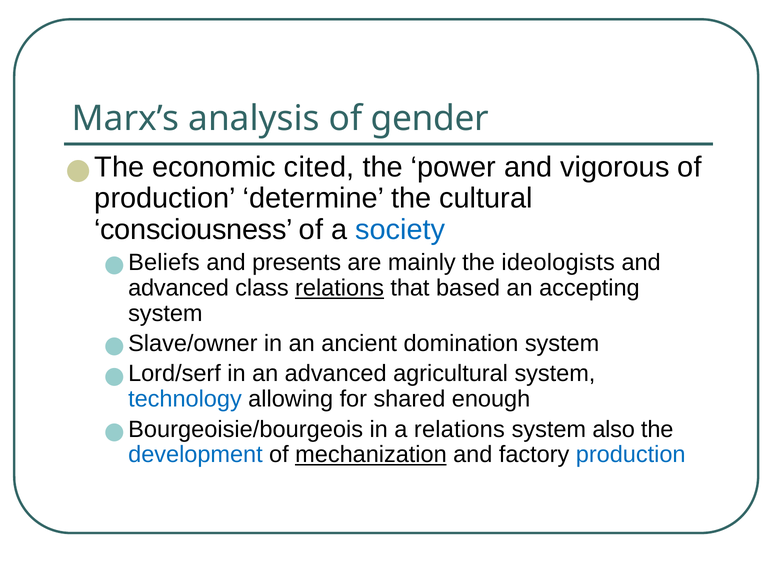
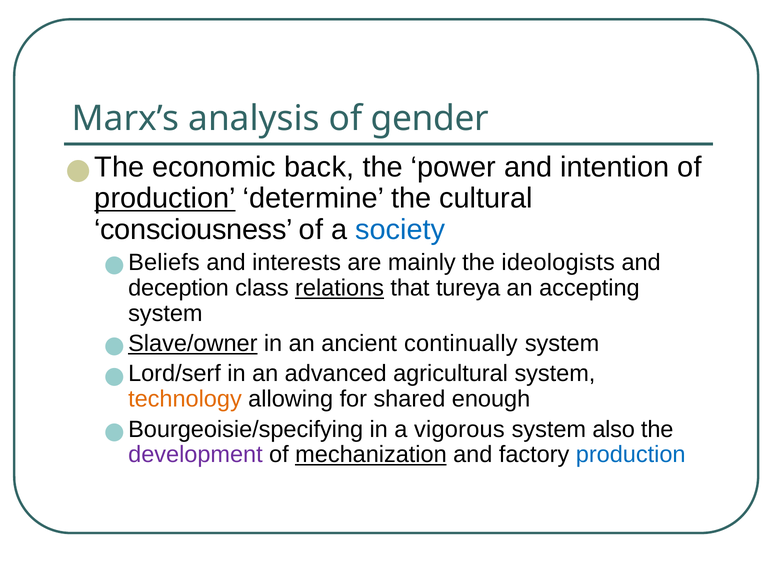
cited: cited -> back
vigorous: vigorous -> intention
production at (165, 198) underline: none -> present
presents: presents -> interests
advanced at (179, 288): advanced -> deception
based: based -> tureya
Slave/owner underline: none -> present
domination: domination -> continually
technology colour: blue -> orange
Bourgeoisie/bourgeois: Bourgeoisie/bourgeois -> Bourgeoisie/specifying
a relations: relations -> vigorous
development colour: blue -> purple
